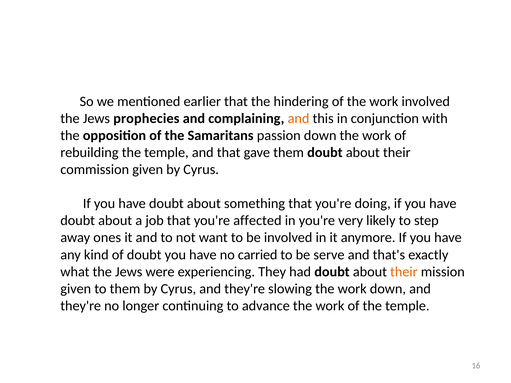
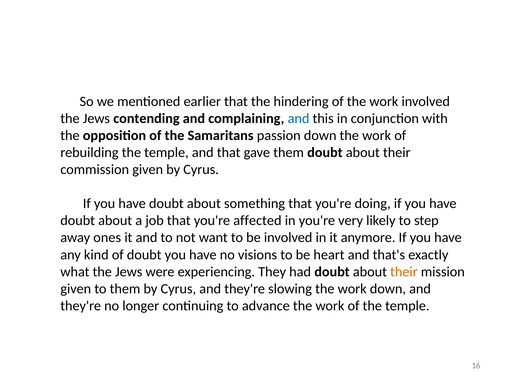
prophecies: prophecies -> contending
and at (299, 118) colour: orange -> blue
carried: carried -> visions
serve: serve -> heart
